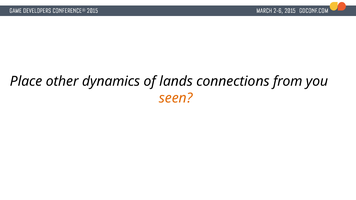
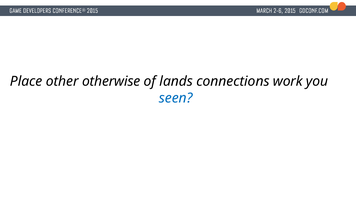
dynamics: dynamics -> otherwise
from: from -> work
seen colour: orange -> blue
